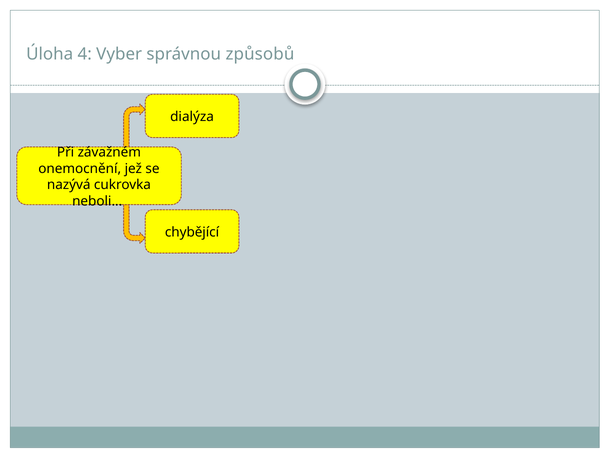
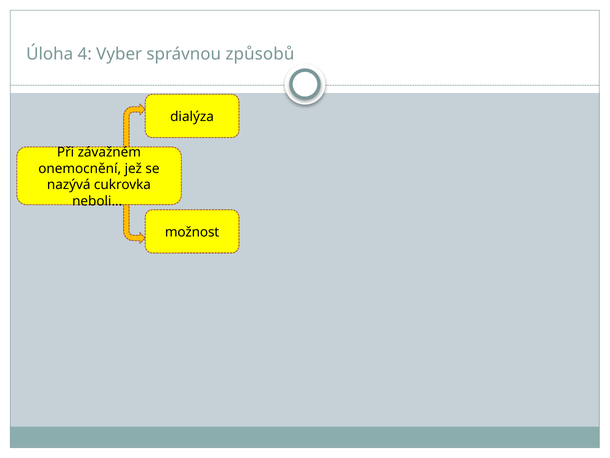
chybějící: chybějící -> možnost
